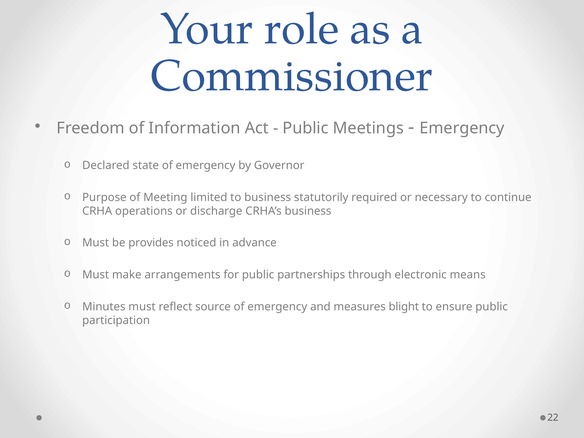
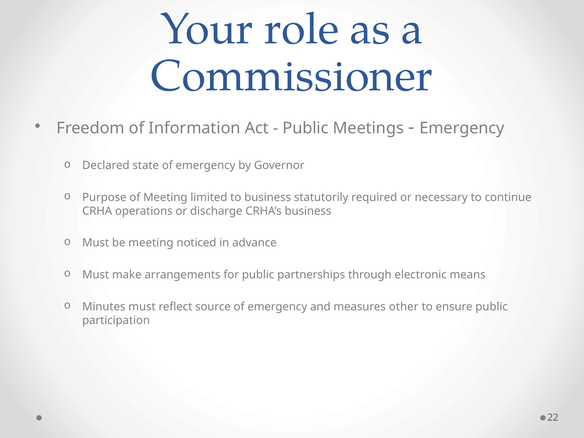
be provides: provides -> meeting
blight: blight -> other
